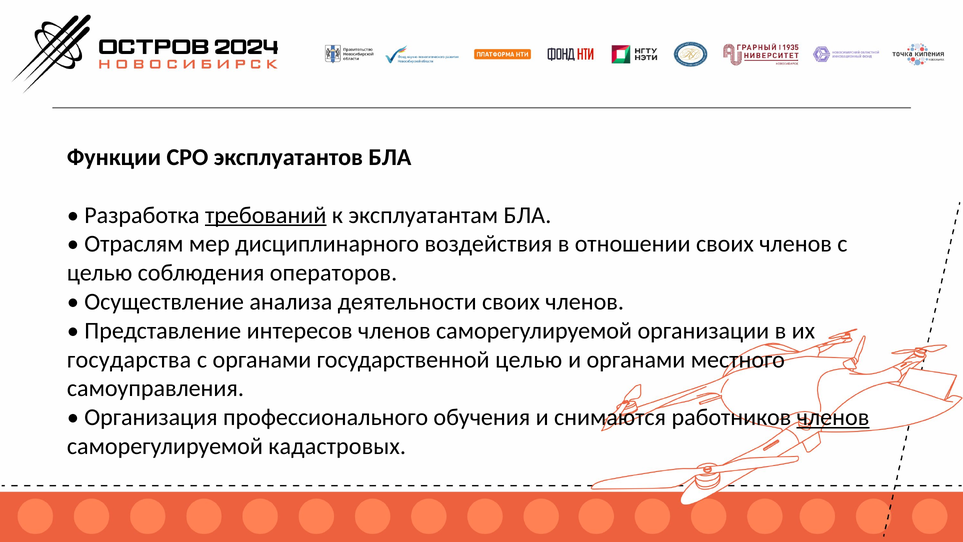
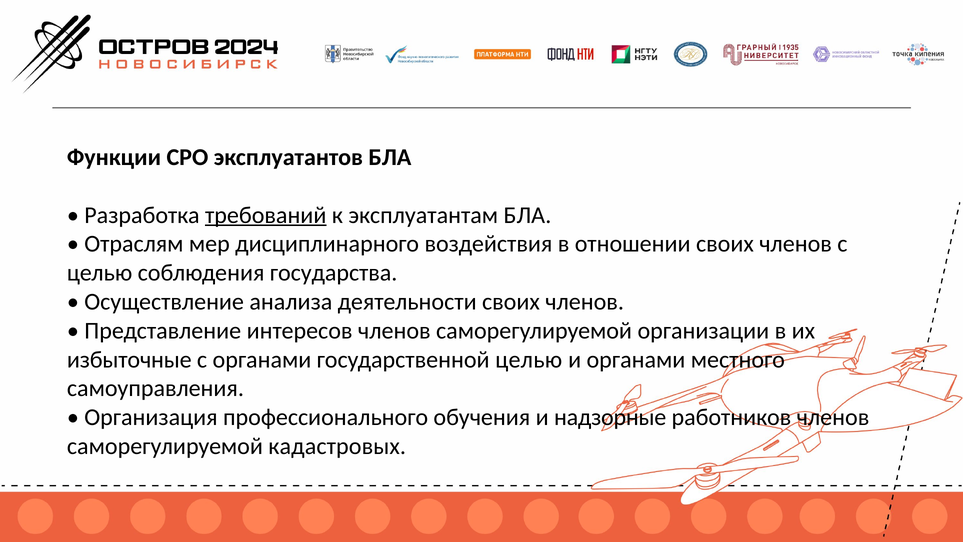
операторов: операторов -> государства
государства: государства -> избыточные
снимаются: снимаются -> надзорные
членов at (833, 417) underline: present -> none
